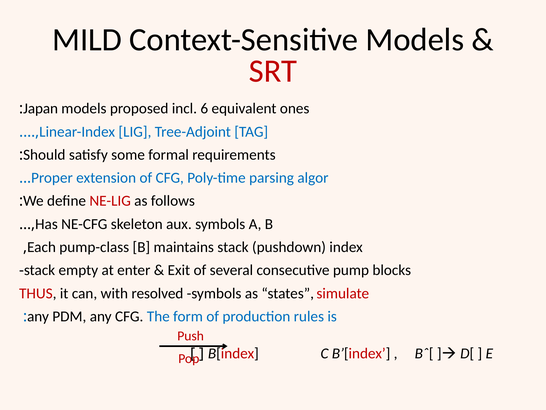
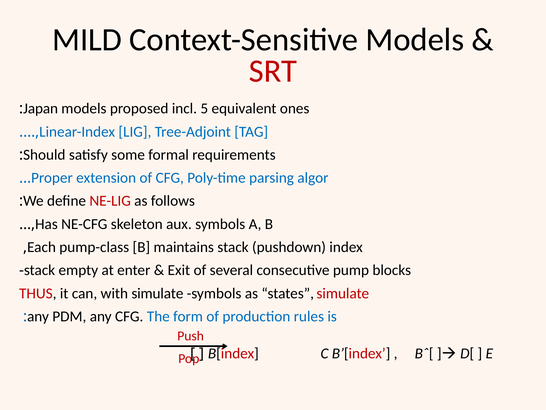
6: 6 -> 5
with resolved: resolved -> simulate
